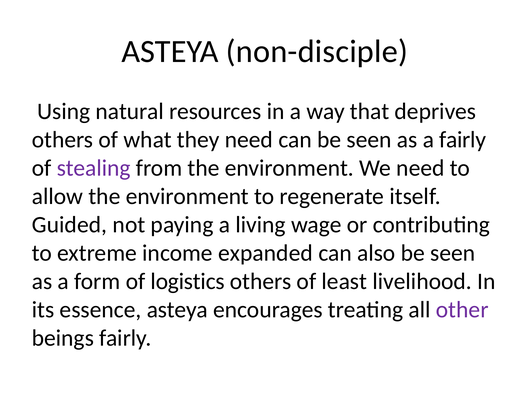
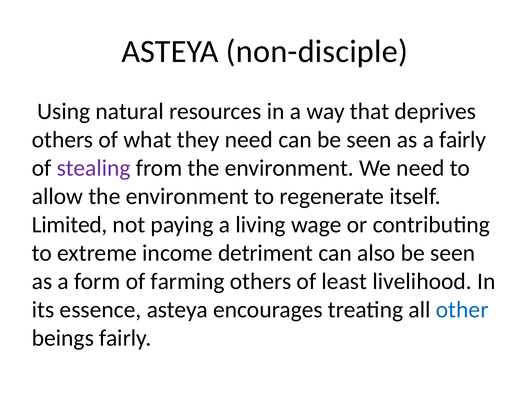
Guided: Guided -> Limited
expanded: expanded -> detriment
logistics: logistics -> farming
other colour: purple -> blue
